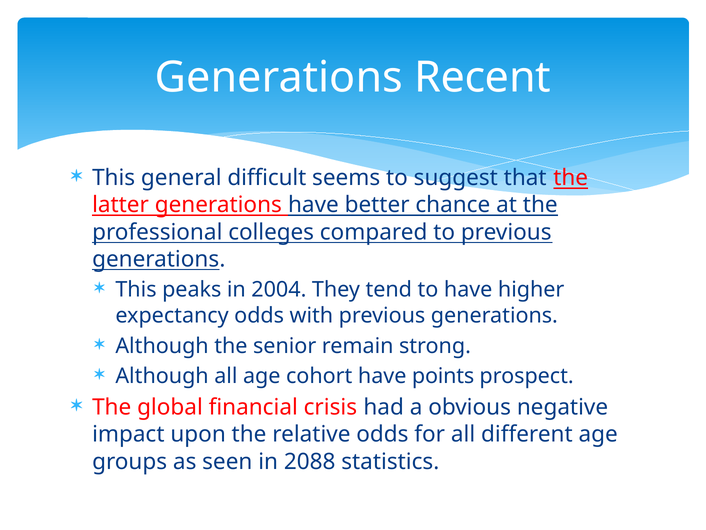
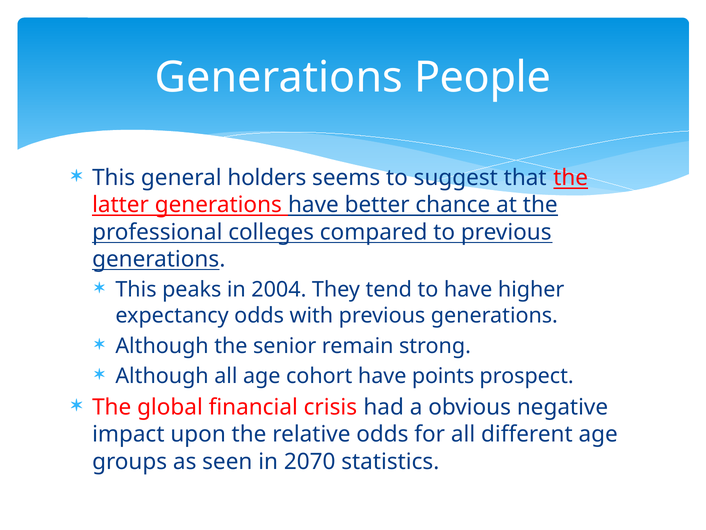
Recent: Recent -> People
difficult: difficult -> holders
2088: 2088 -> 2070
